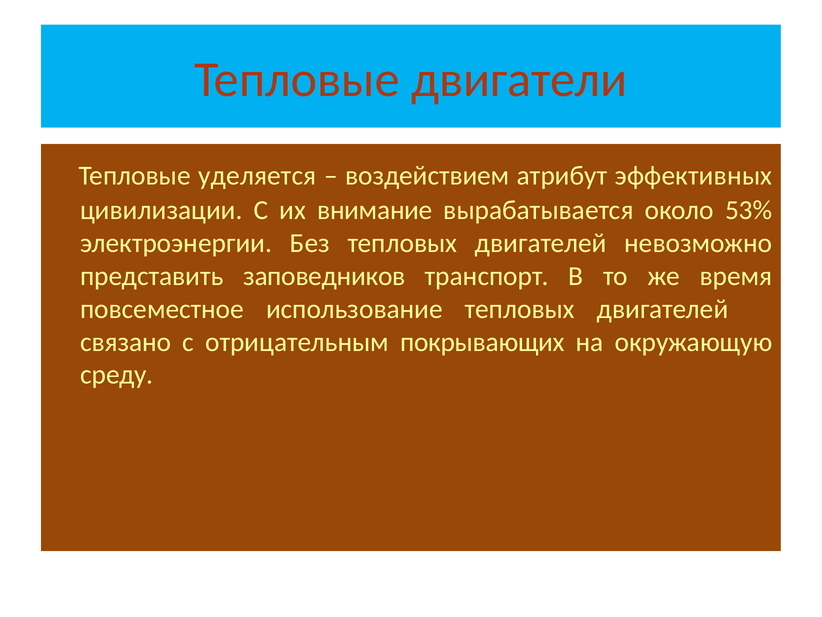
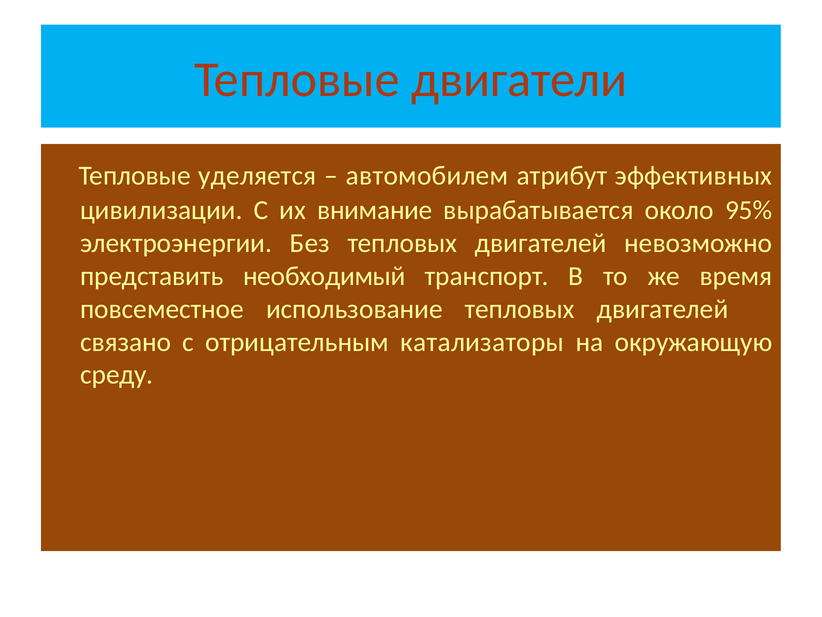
воздействием: воздействием -> автомобилем
53%: 53% -> 95%
заповедников: заповедников -> необходимый
покрывающих: покрывающих -> катализаторы
